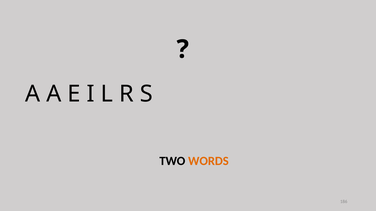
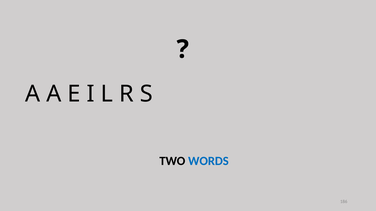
WORDS colour: orange -> blue
